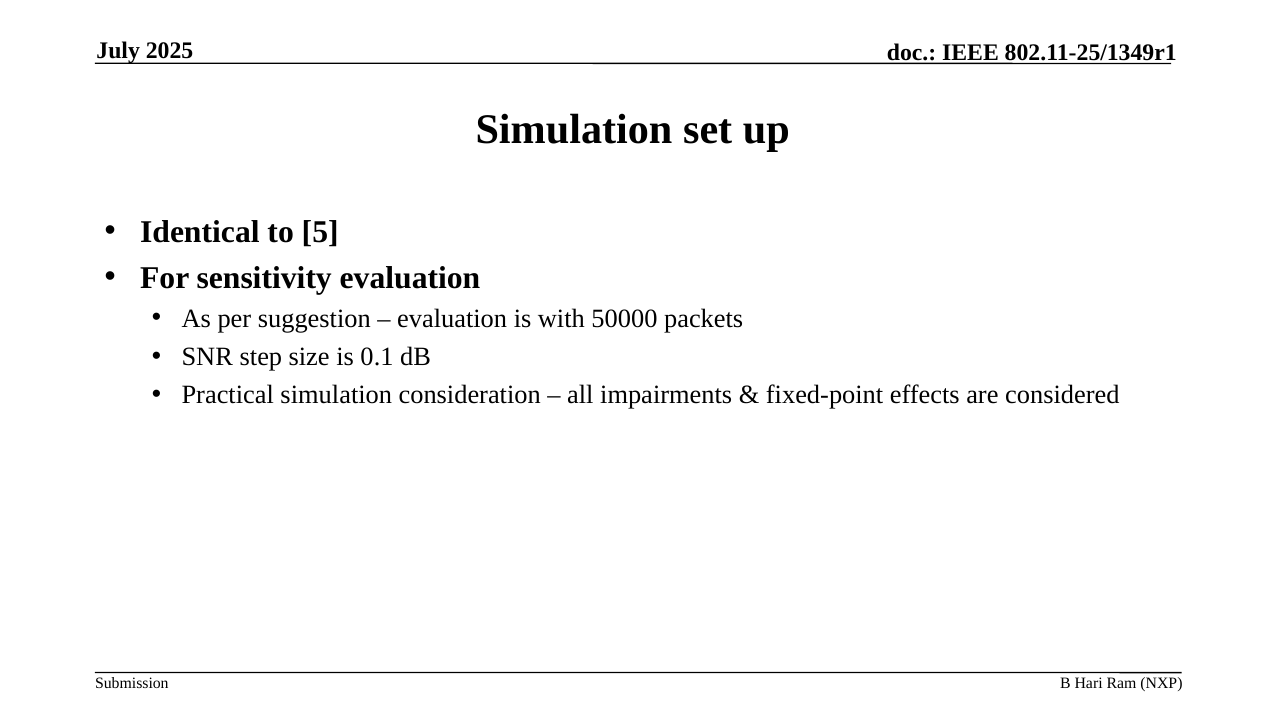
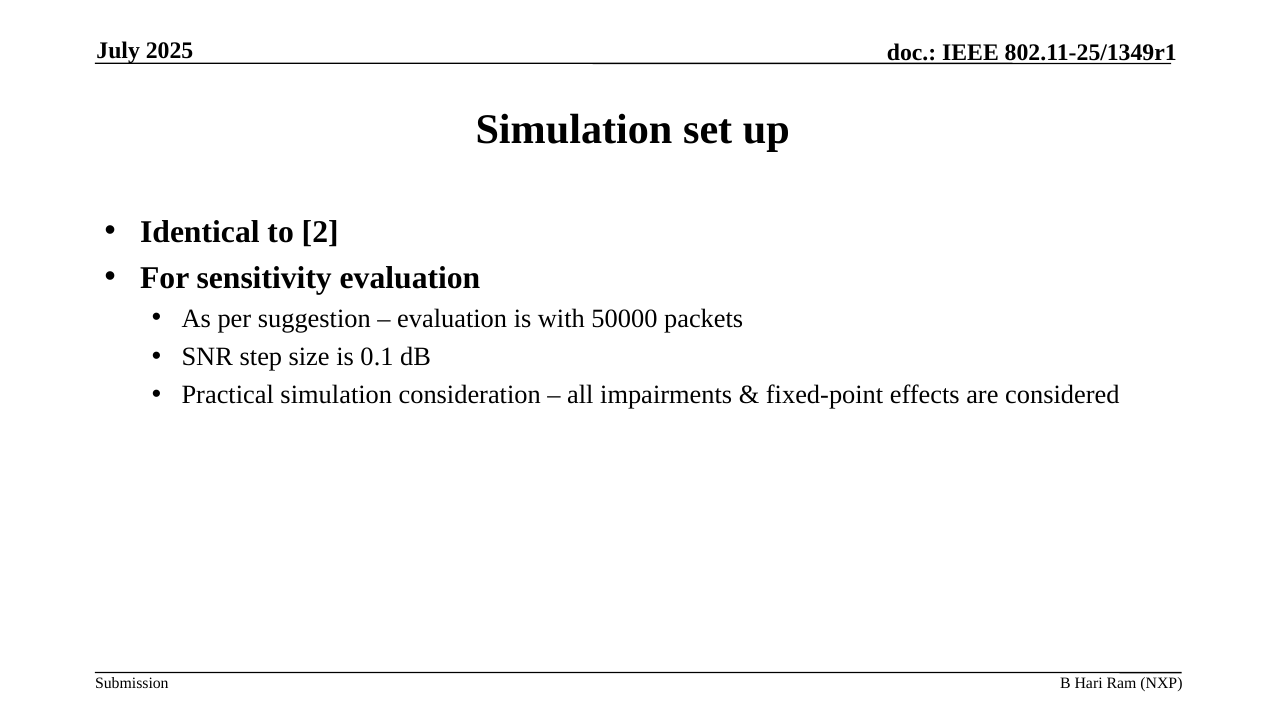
5: 5 -> 2
